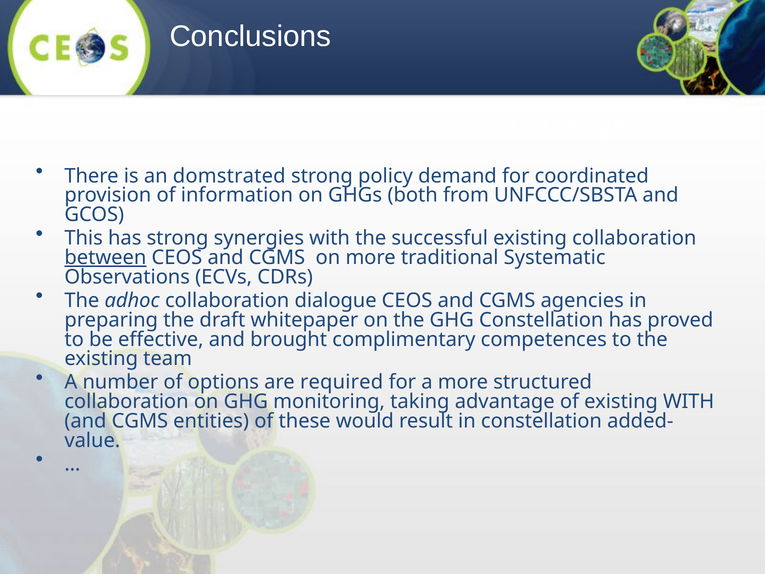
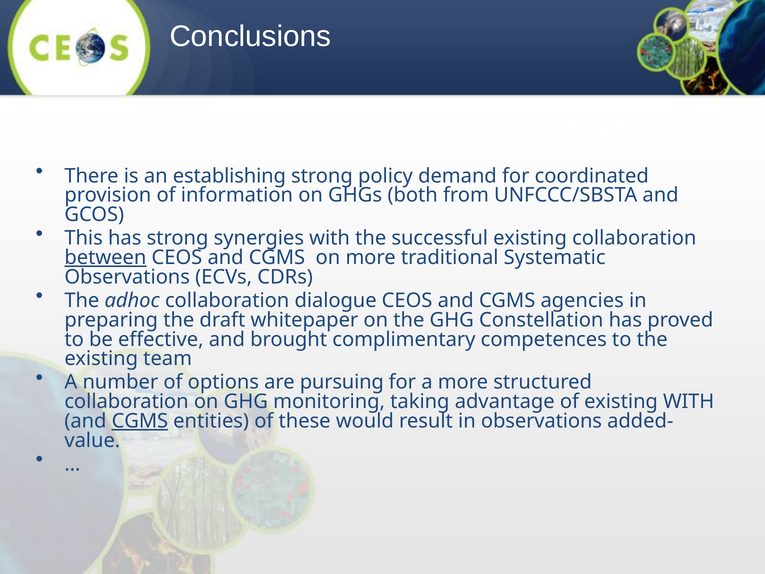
domstrated: domstrated -> establishing
required: required -> pursuing
CGMS at (140, 421) underline: none -> present
in constellation: constellation -> observations
